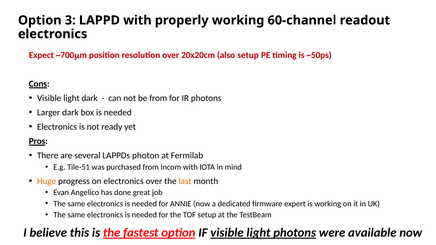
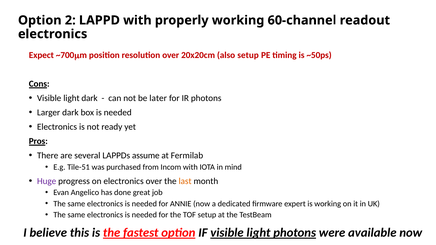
Option 3: 3 -> 2
be from: from -> later
photon: photon -> assume
Huge colour: orange -> purple
